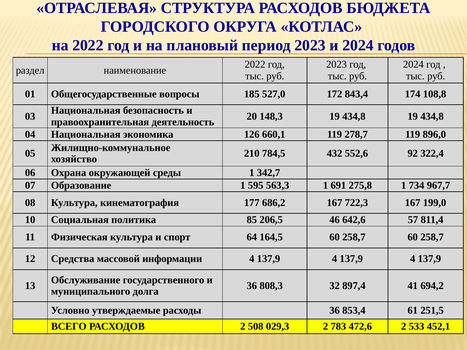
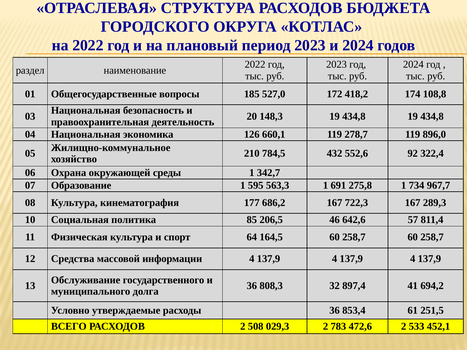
843,4: 843,4 -> 418,2
199,0: 199,0 -> 289,3
